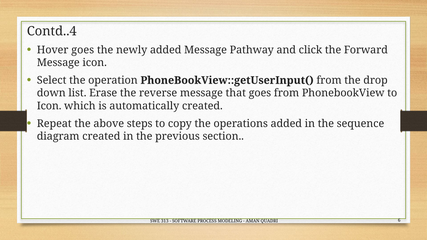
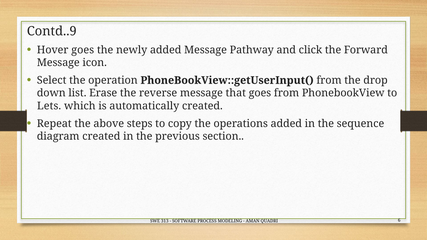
Contd..4: Contd..4 -> Contd..9
Icon at (49, 106): Icon -> Lets
